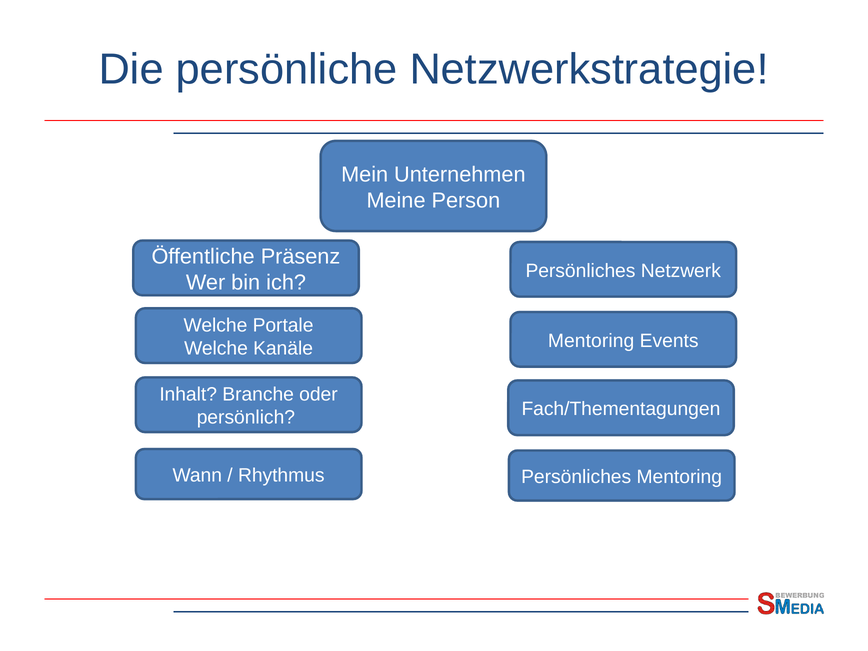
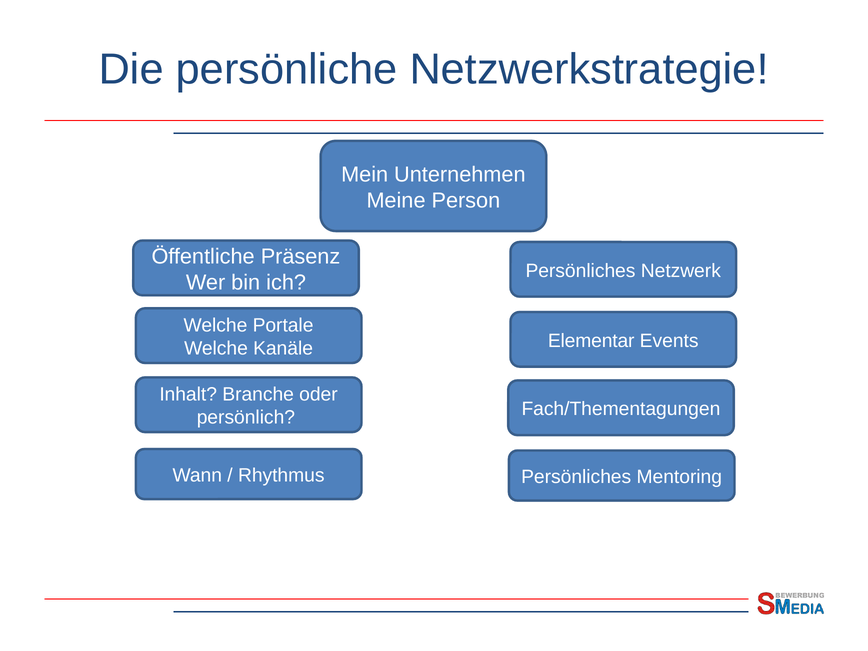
Mentoring at (591, 341): Mentoring -> Elementar
